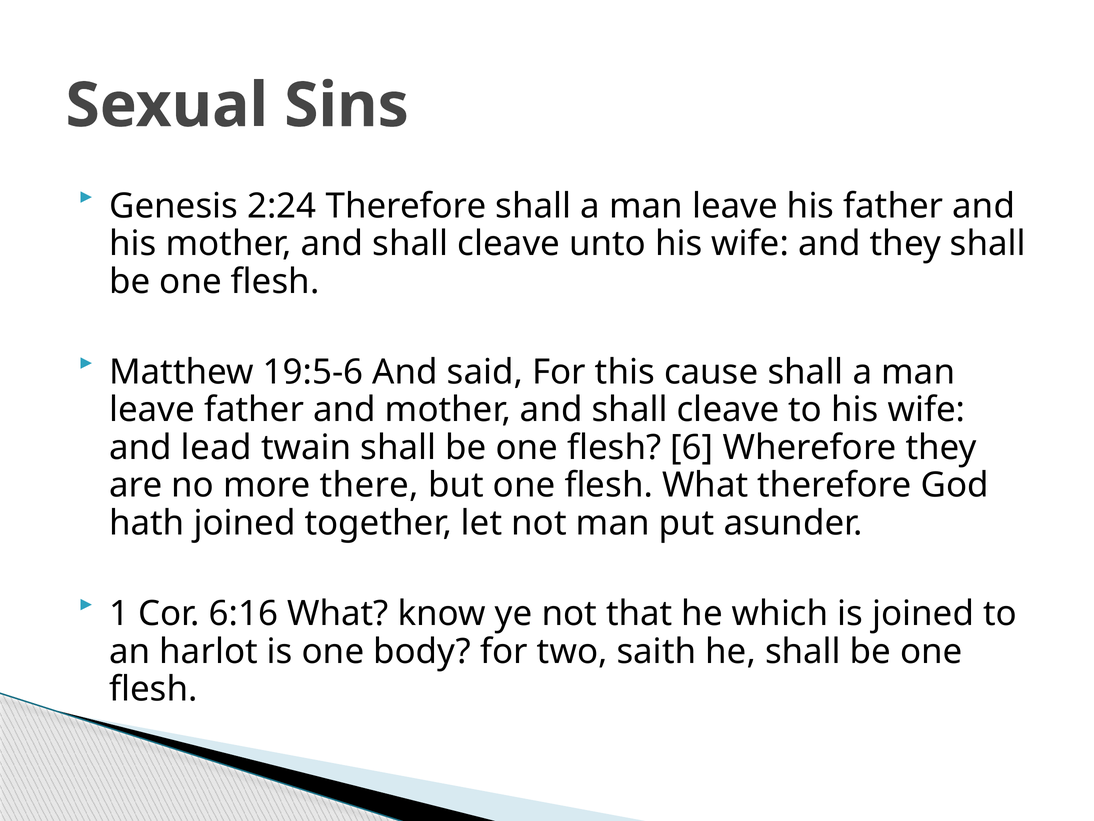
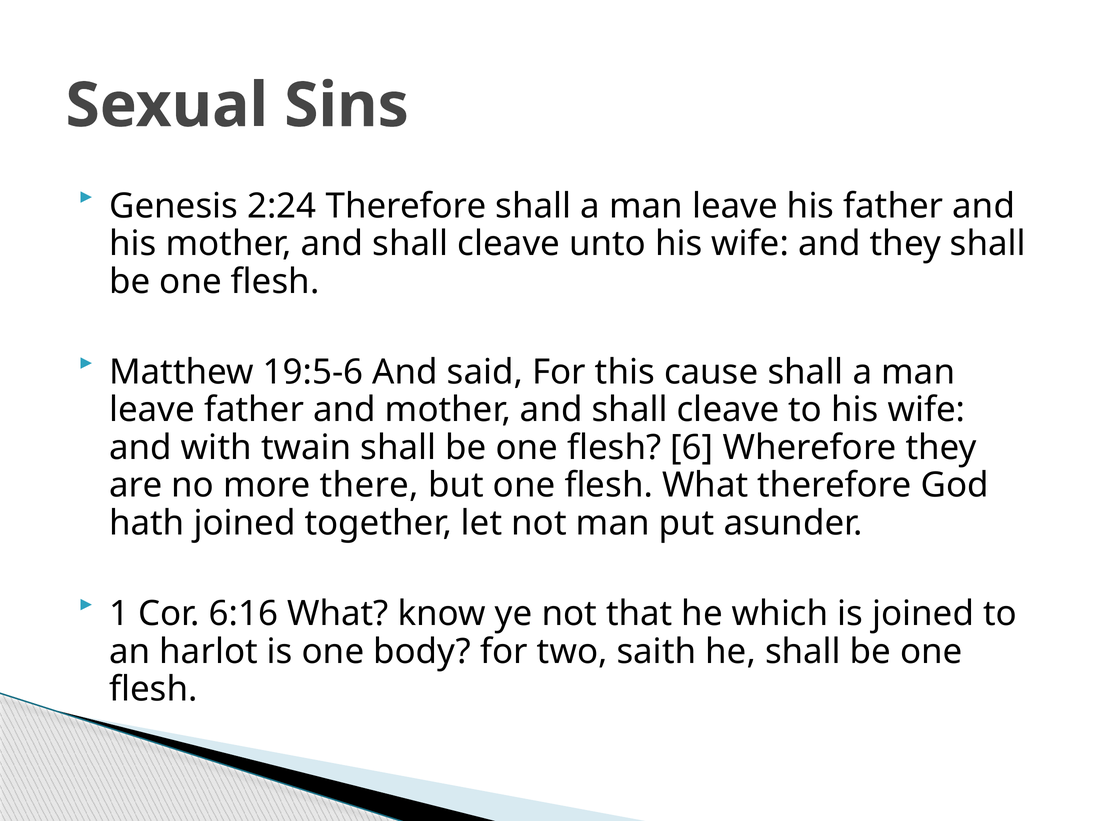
lead: lead -> with
